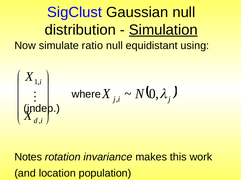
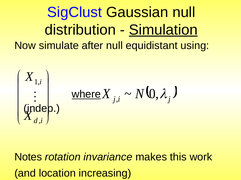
ratio: ratio -> after
where underline: none -> present
population: population -> increasing
